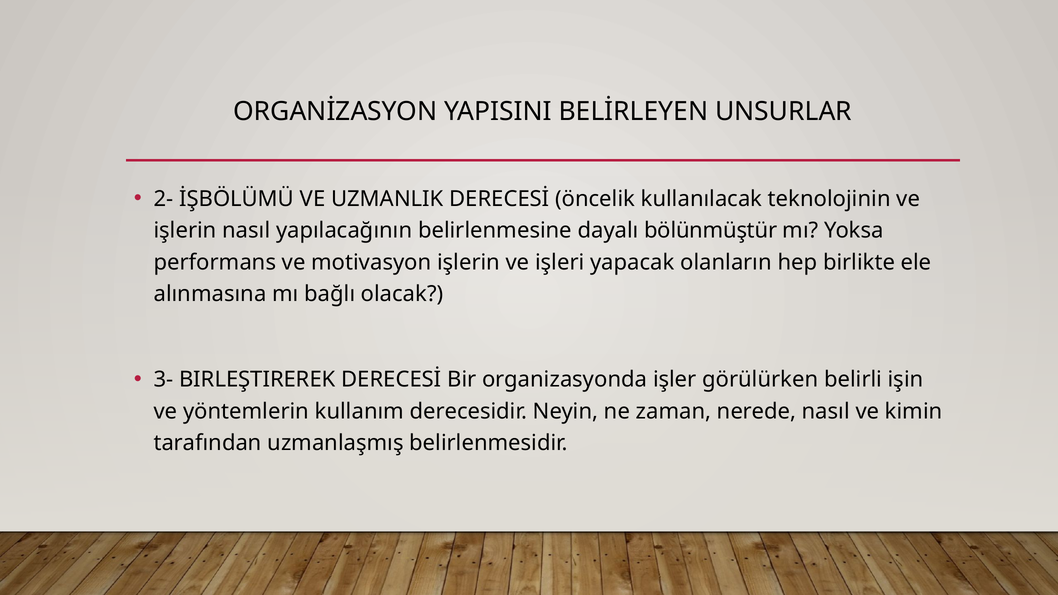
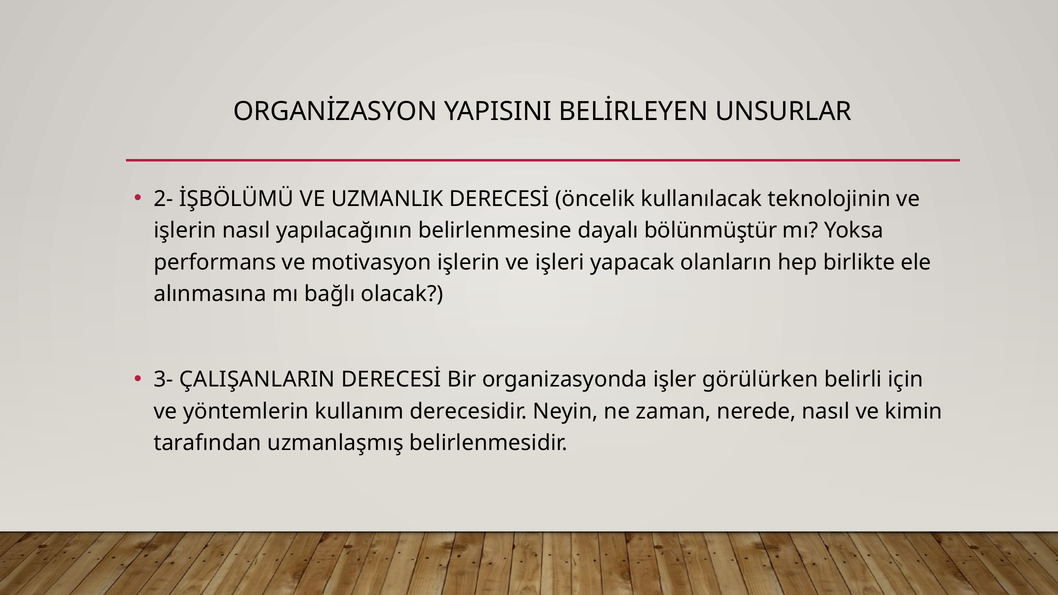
BIRLEŞTIREREK: BIRLEŞTIREREK -> ÇALIŞANLARIN
işin: işin -> için
